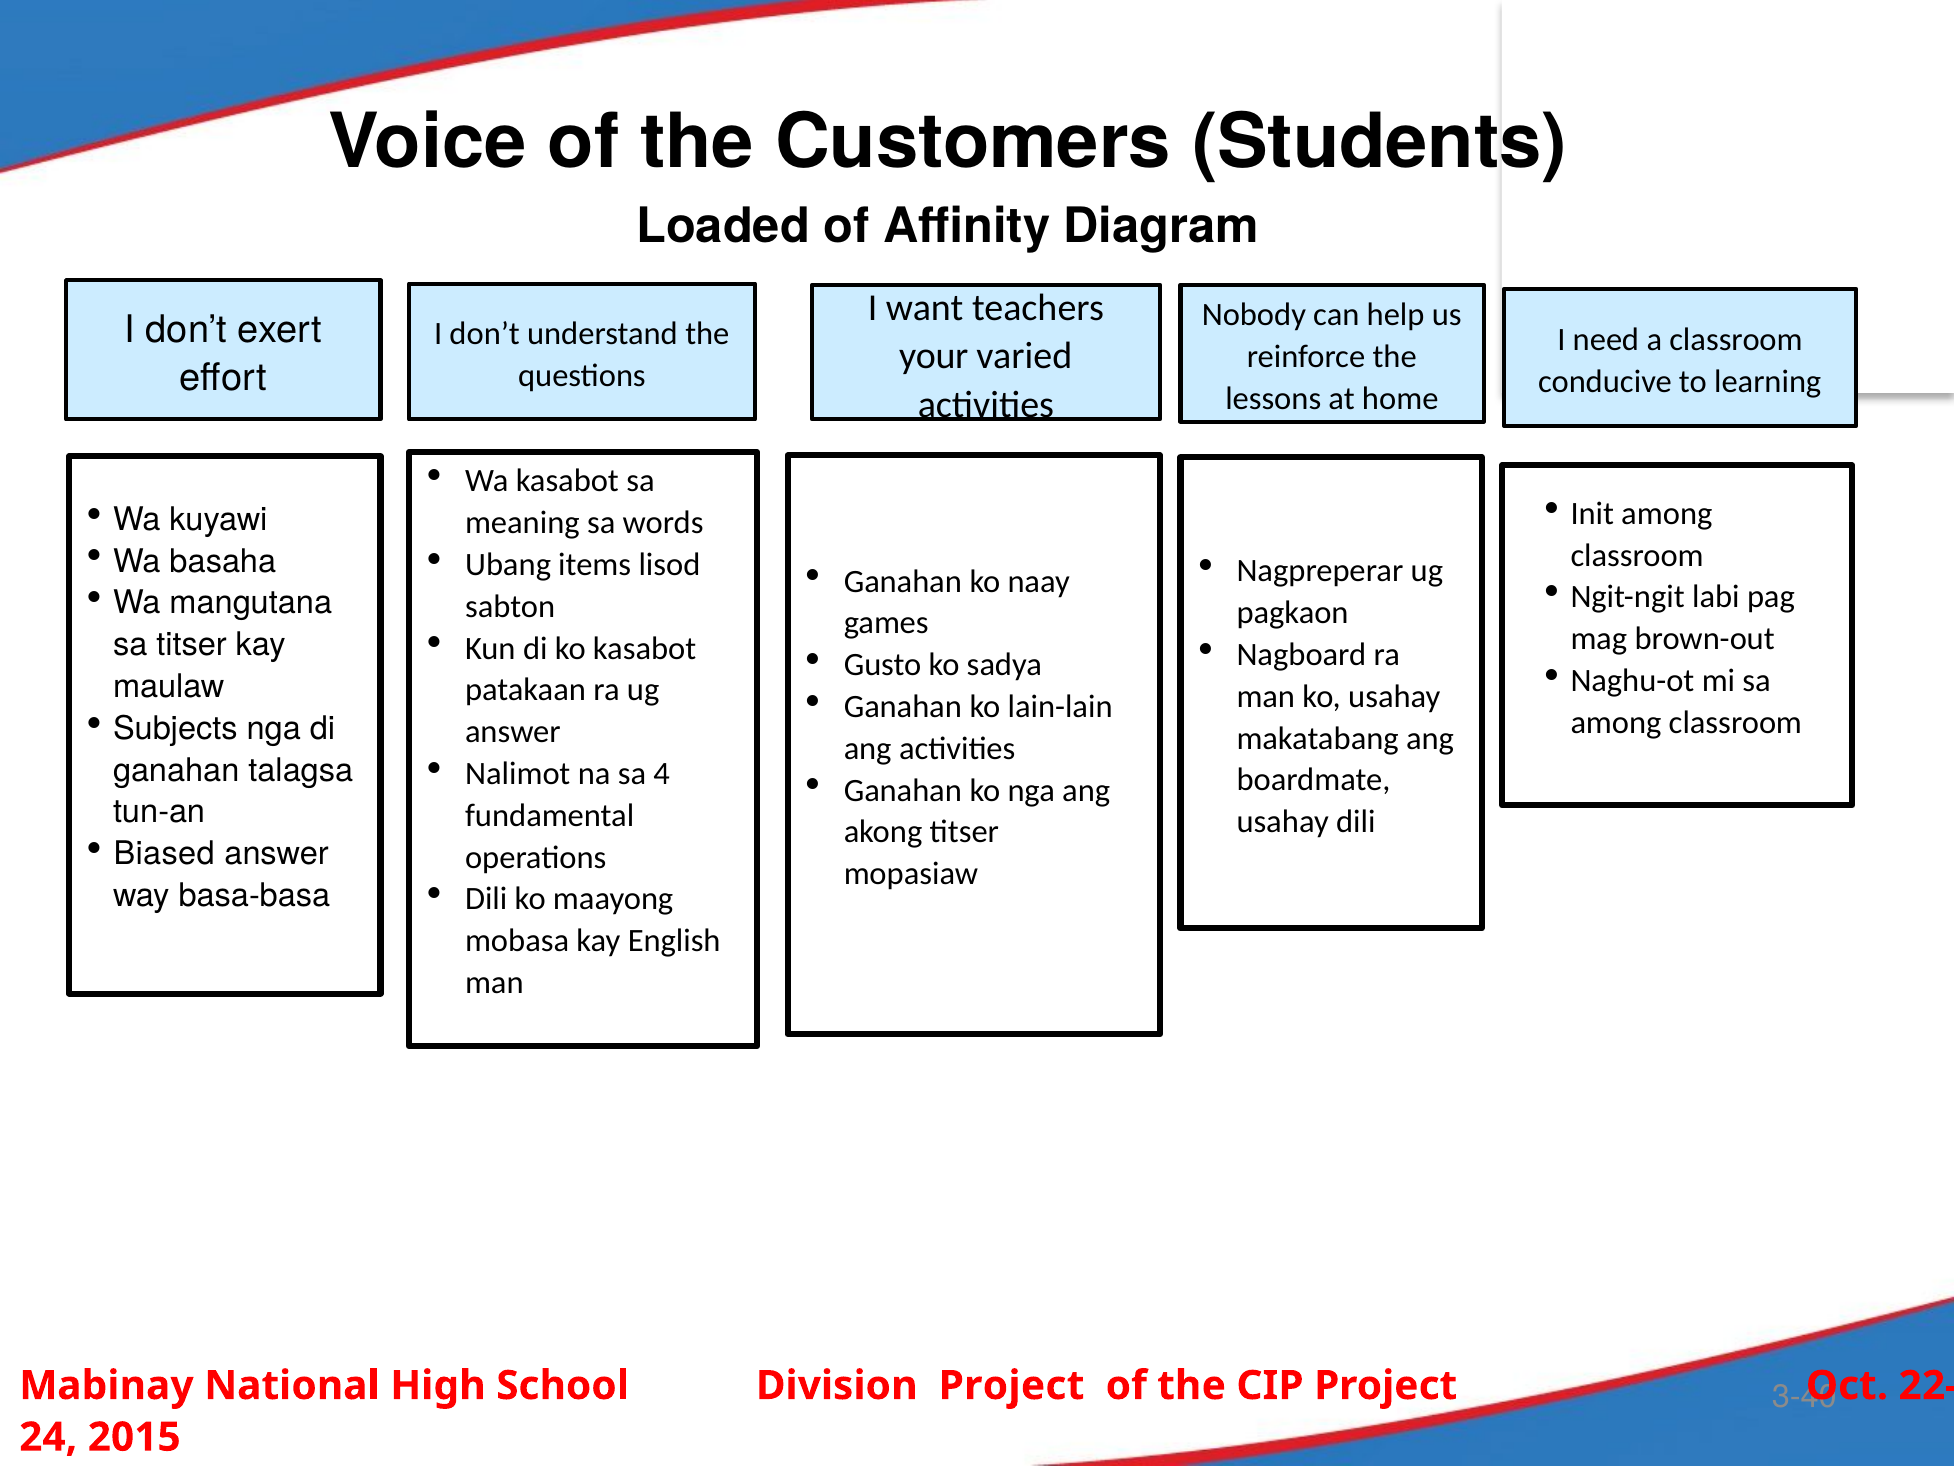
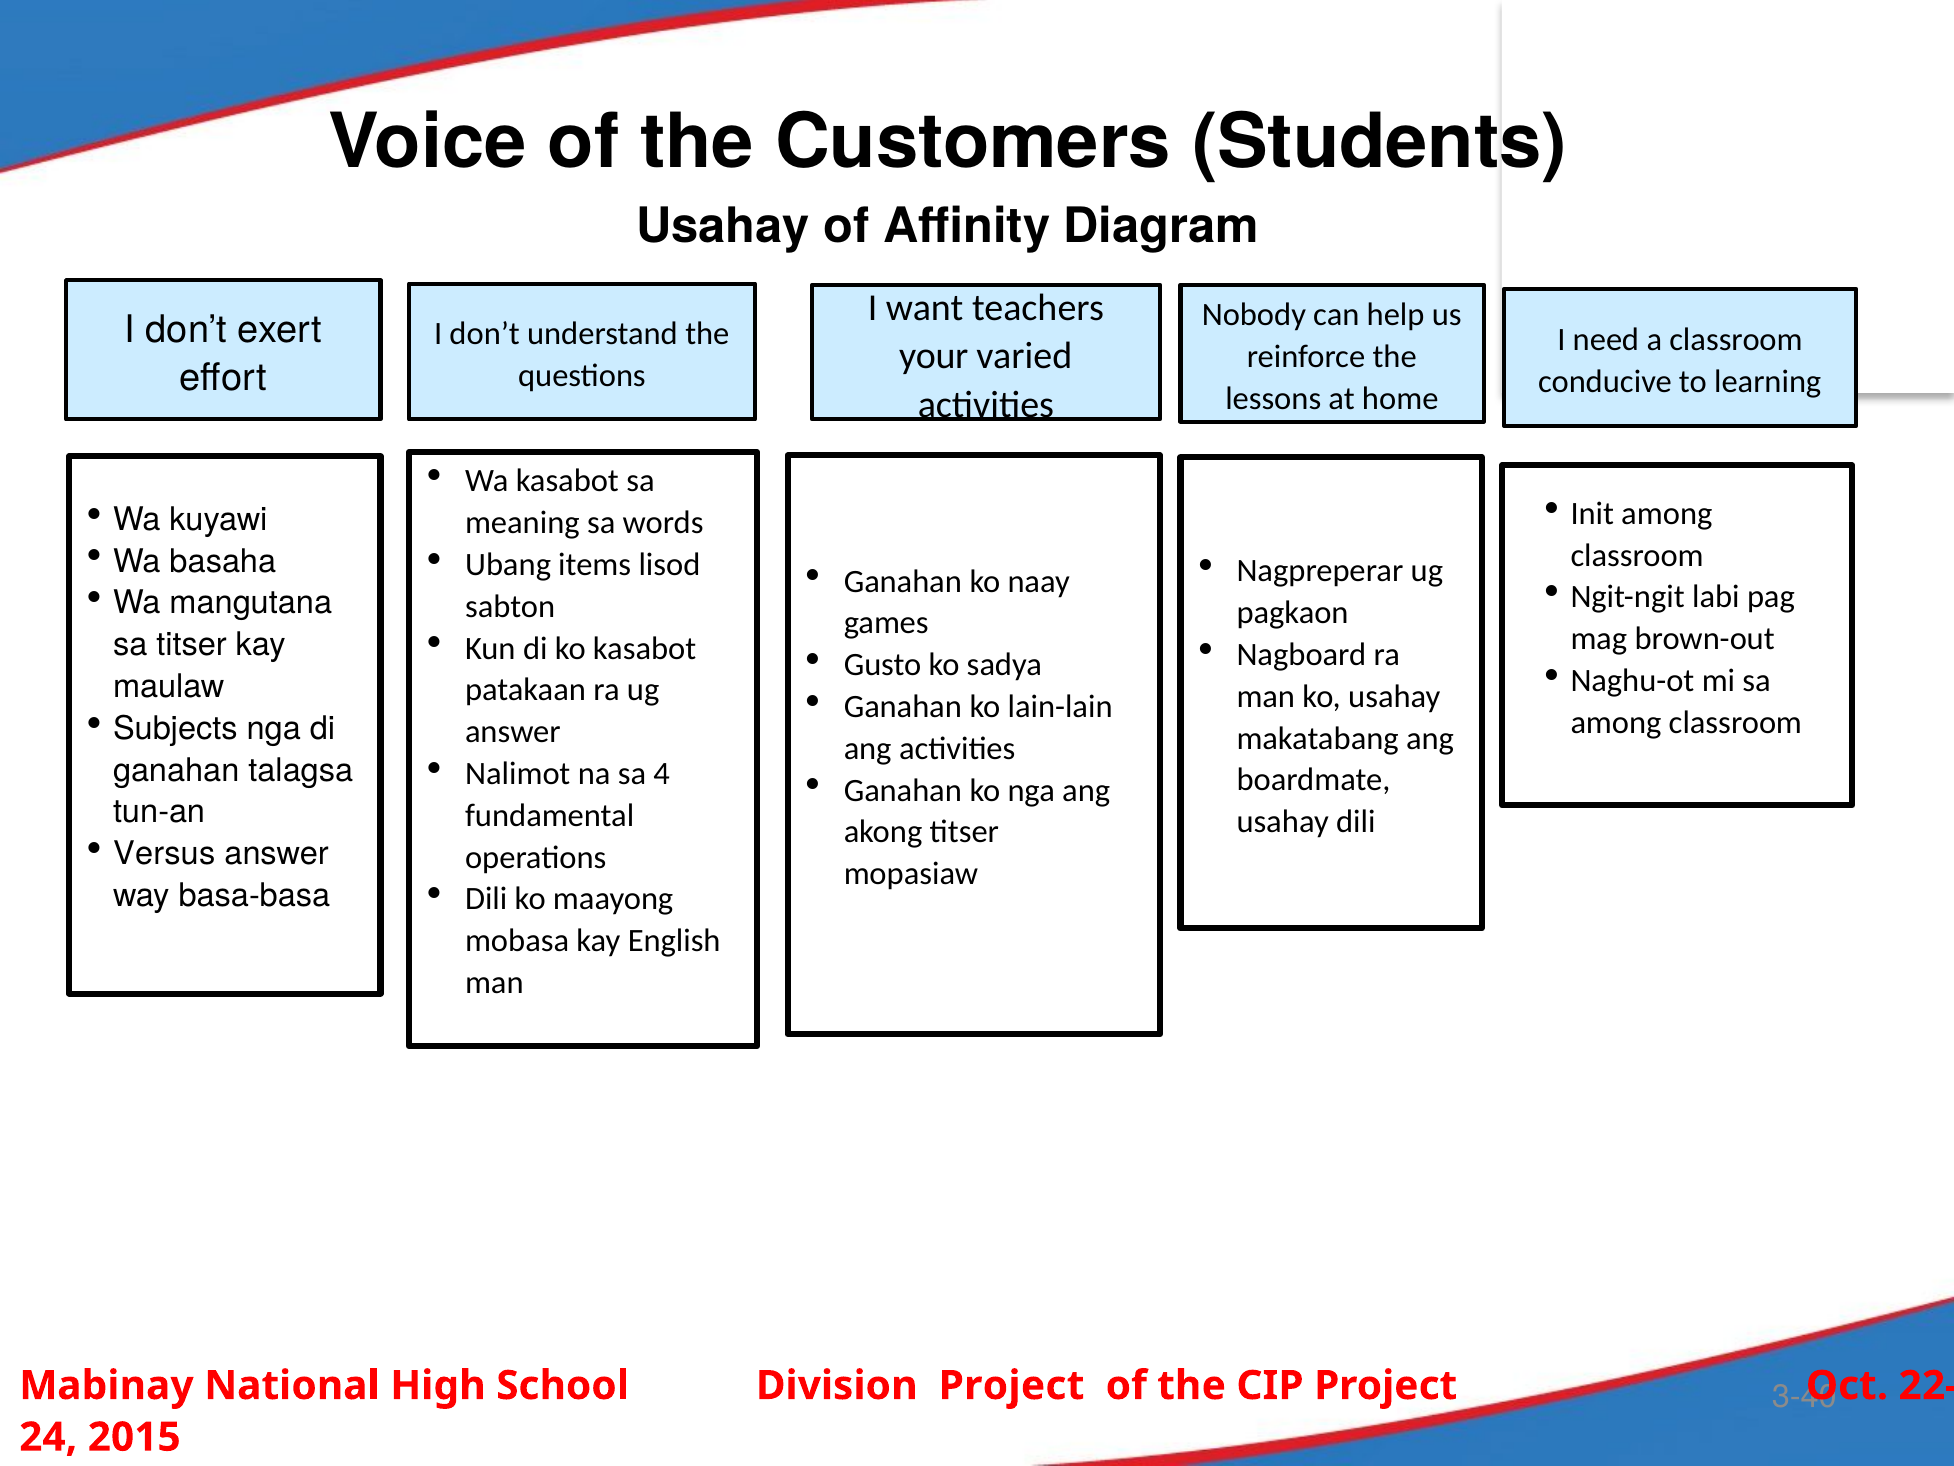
Loaded at (723, 227): Loaded -> Usahay
Biased: Biased -> Versus
